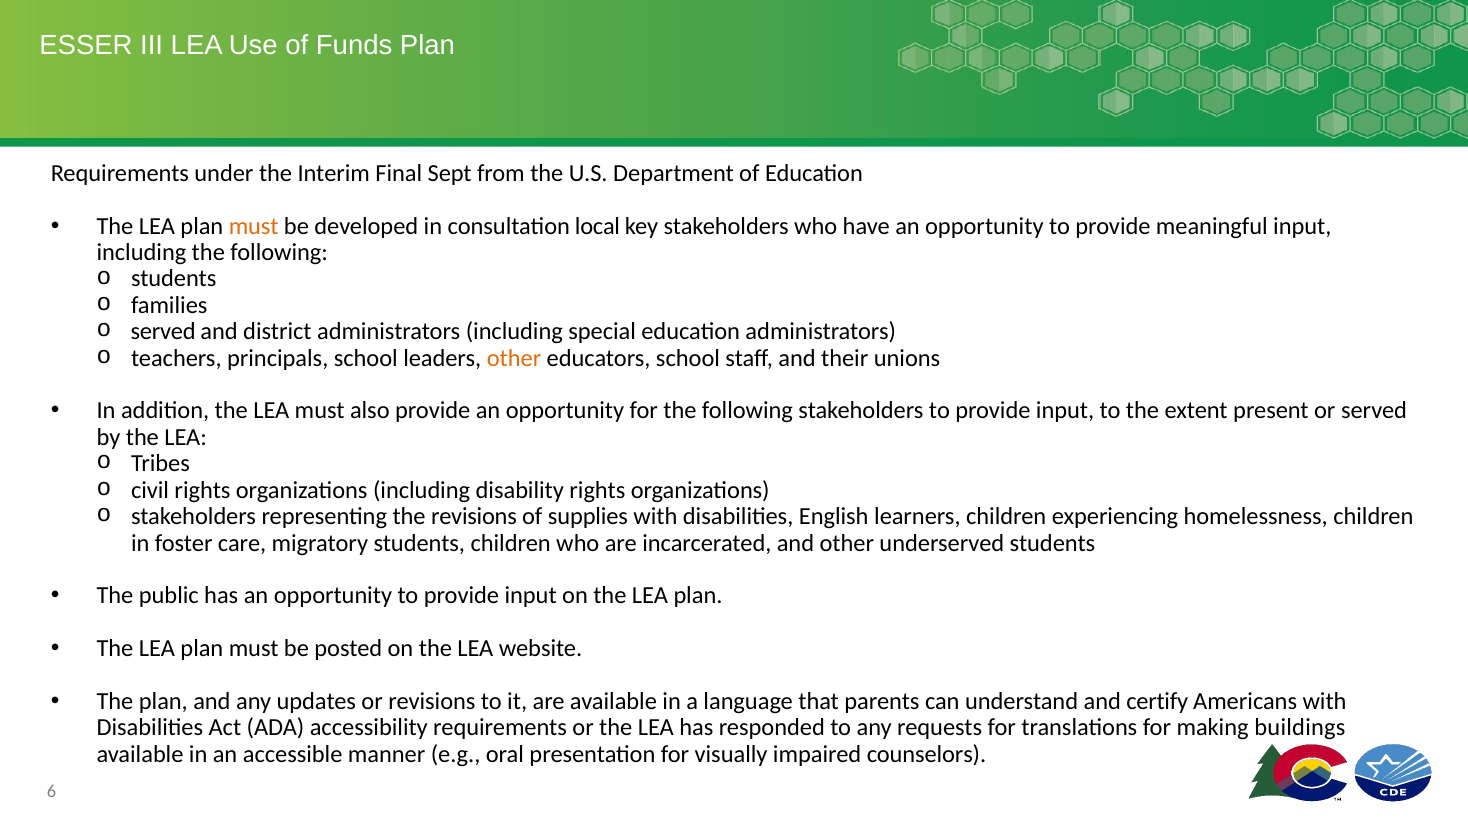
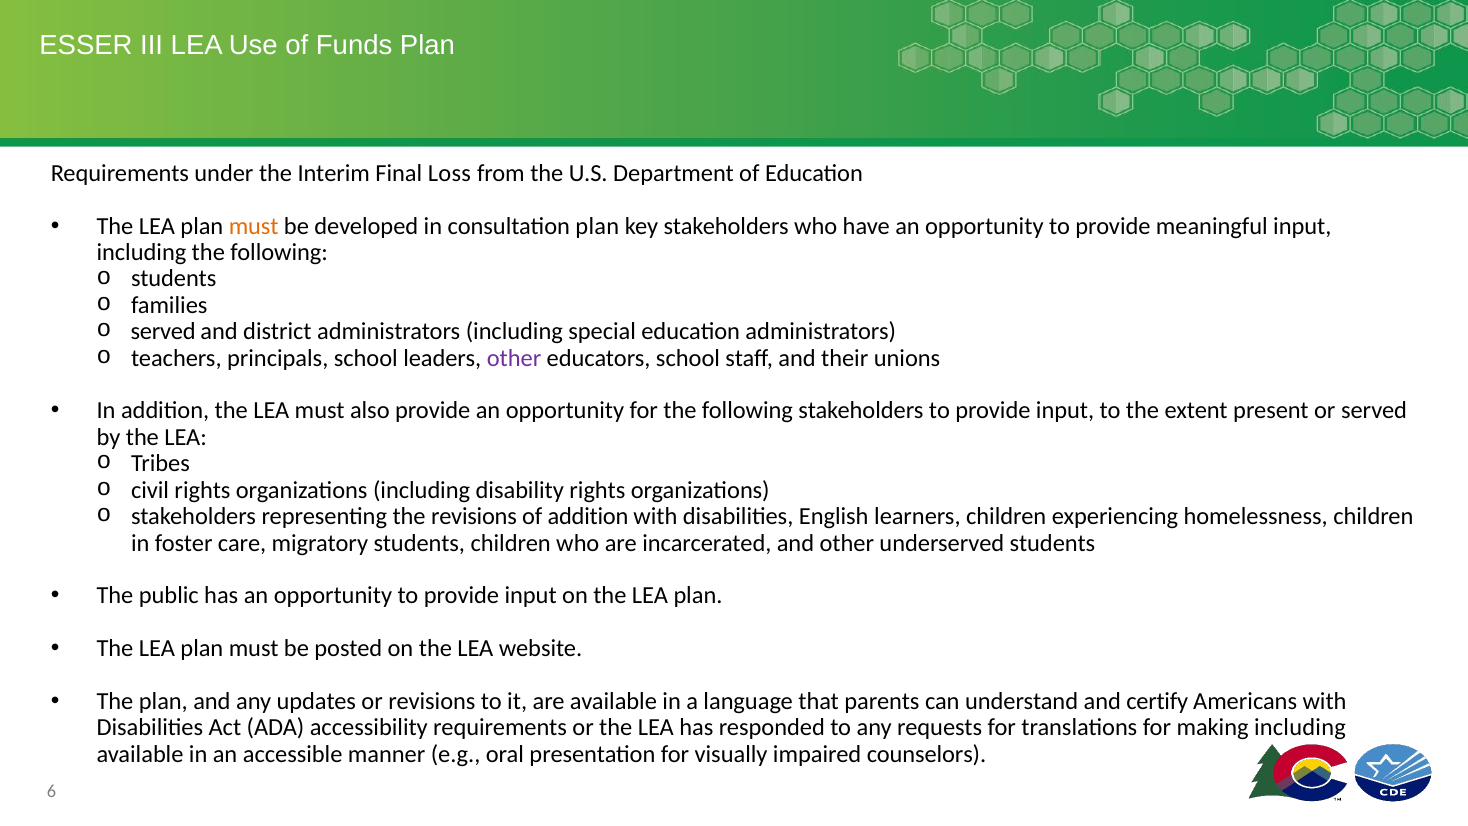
Sept: Sept -> Loss
consultation local: local -> plan
other at (514, 358) colour: orange -> purple
of supplies: supplies -> addition
making buildings: buildings -> including
